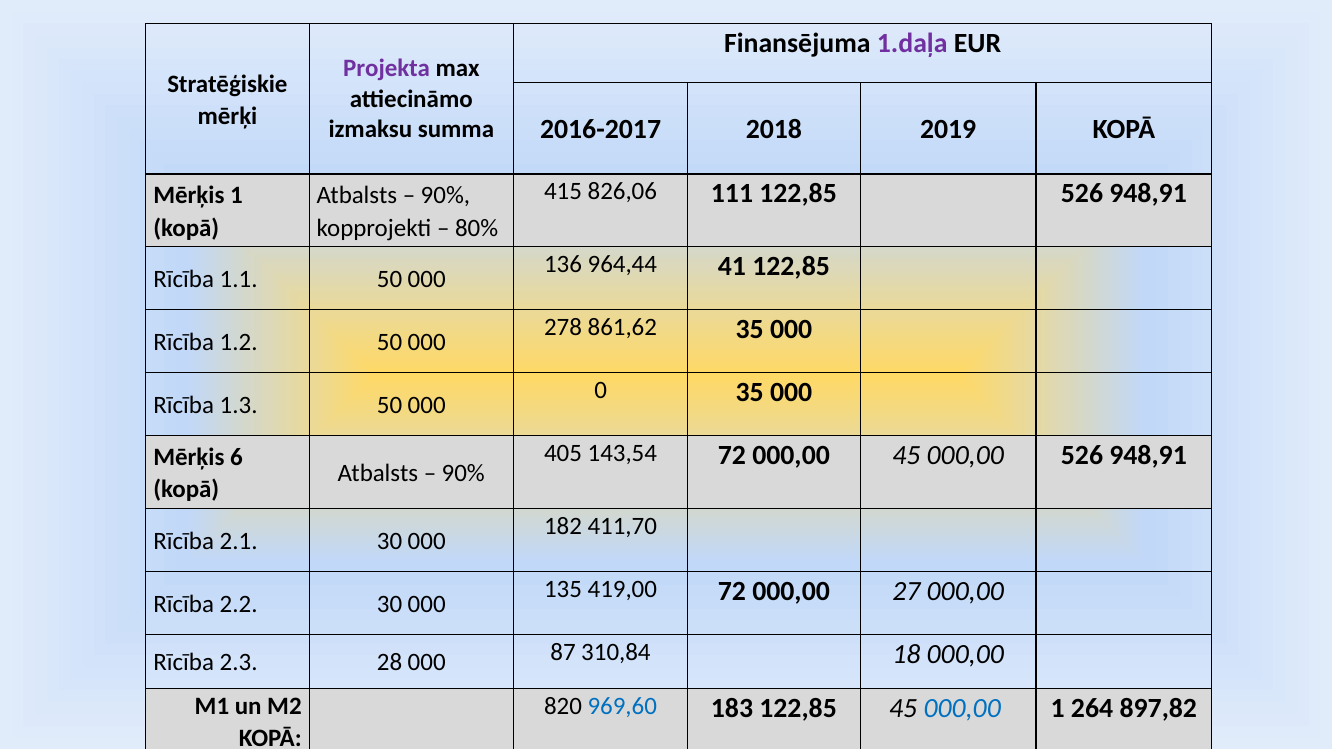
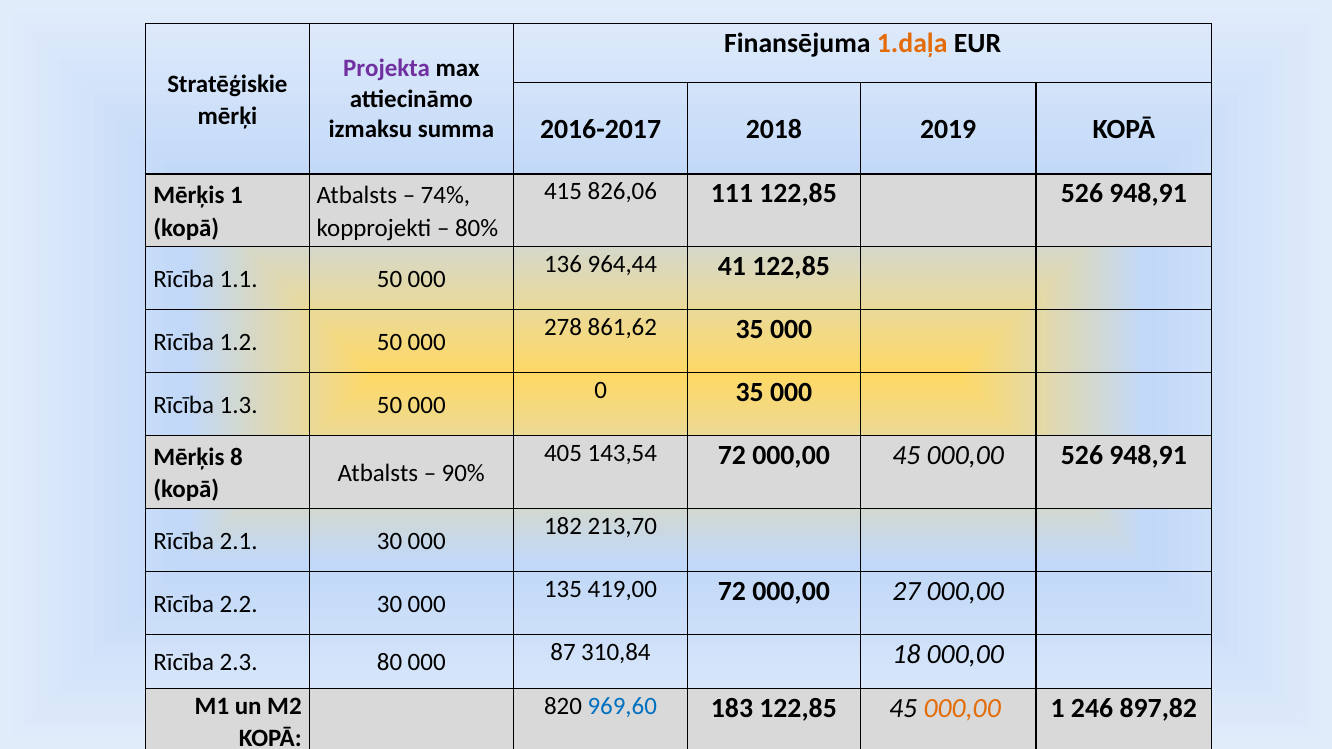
1.daļa colour: purple -> orange
90% at (445, 195): 90% -> 74%
6: 6 -> 8
411,70: 411,70 -> 213,70
28: 28 -> 80
000,00 at (962, 708) colour: blue -> orange
264: 264 -> 246
